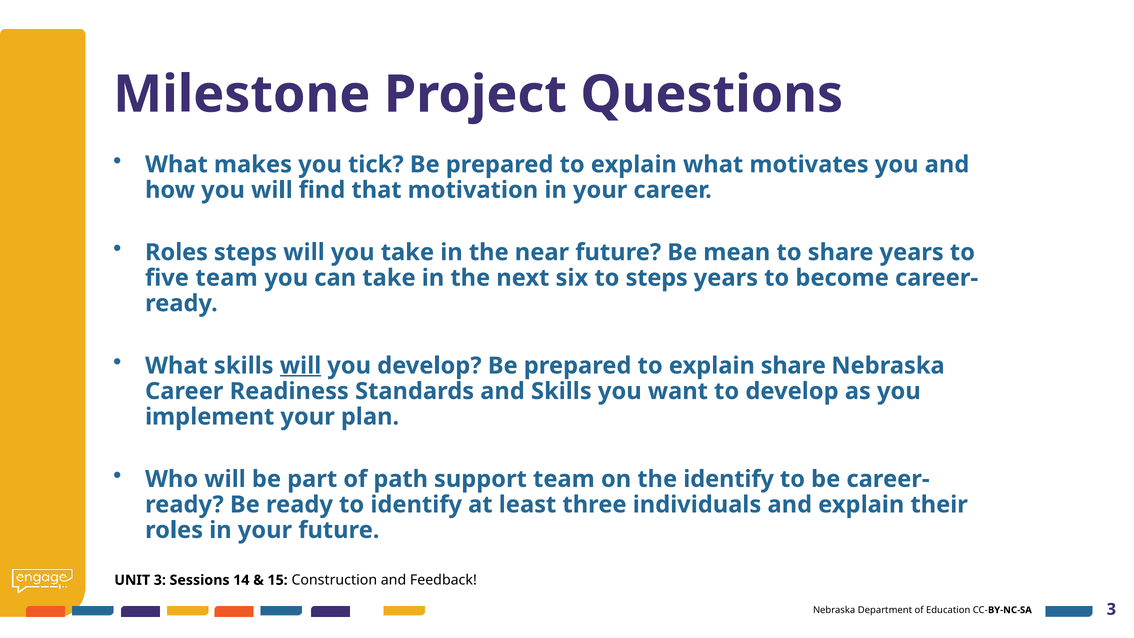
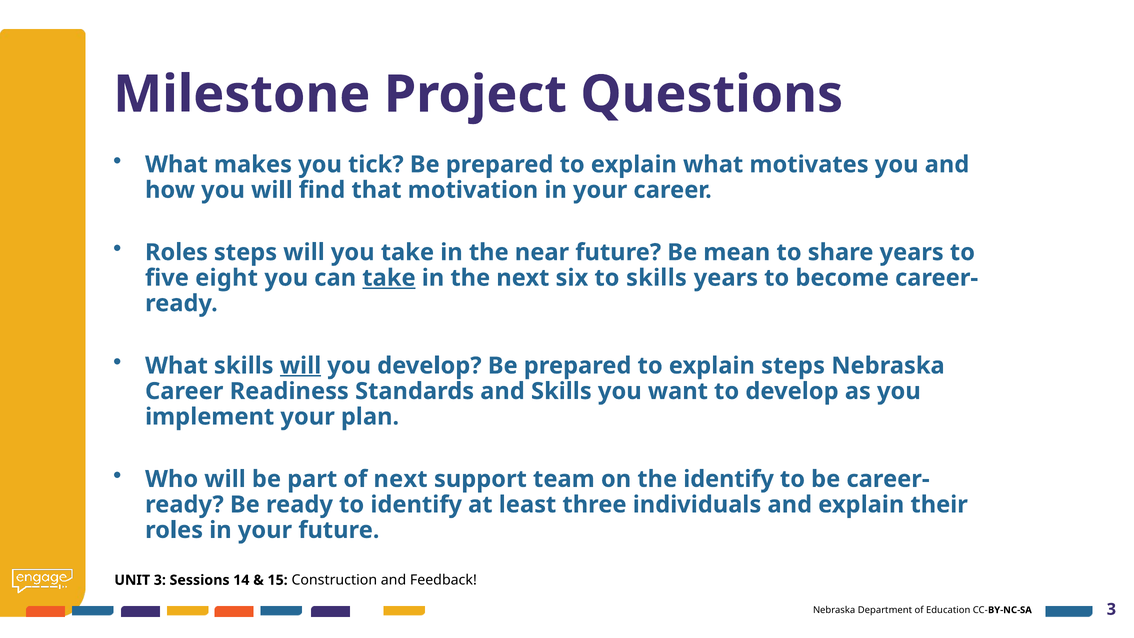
five team: team -> eight
take at (389, 278) underline: none -> present
to steps: steps -> skills
explain share: share -> steps
of path: path -> next
